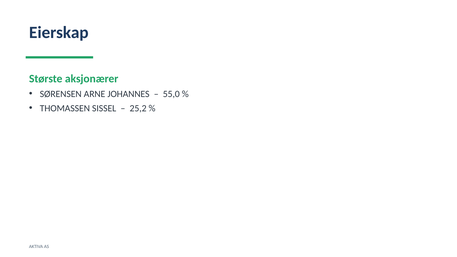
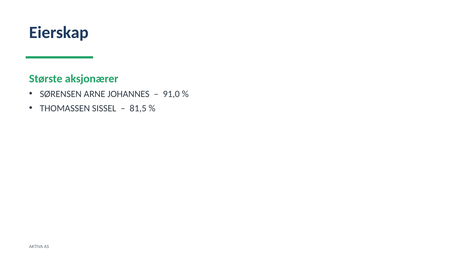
55,0: 55,0 -> 91,0
25,2: 25,2 -> 81,5
